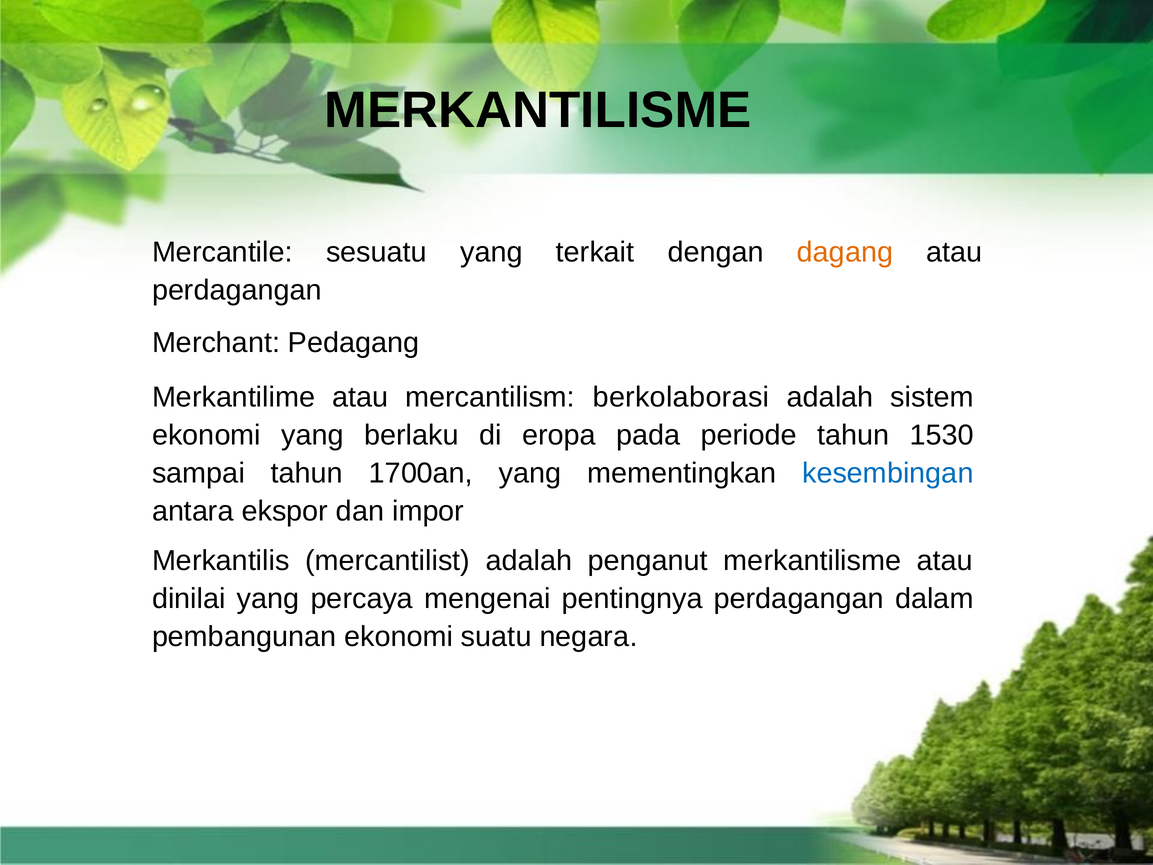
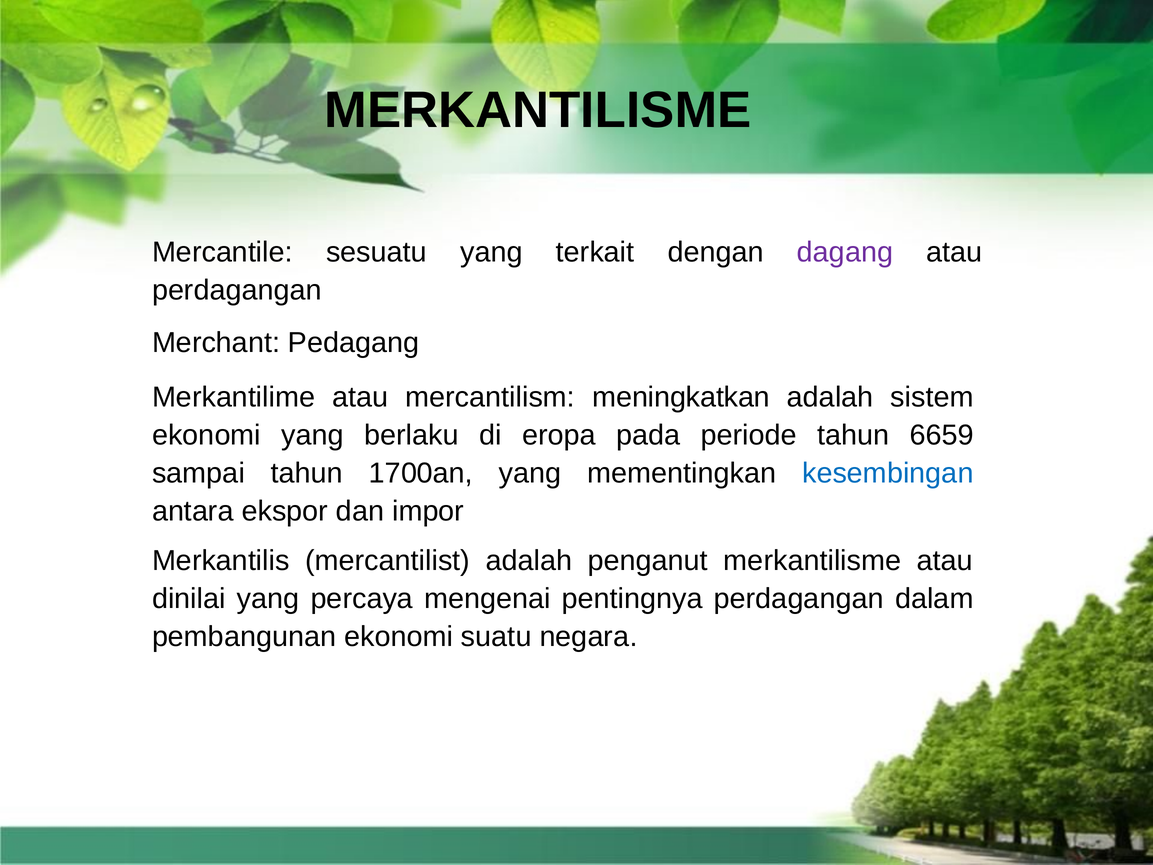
dagang colour: orange -> purple
berkolaborasi: berkolaborasi -> meningkatkan
1530: 1530 -> 6659
